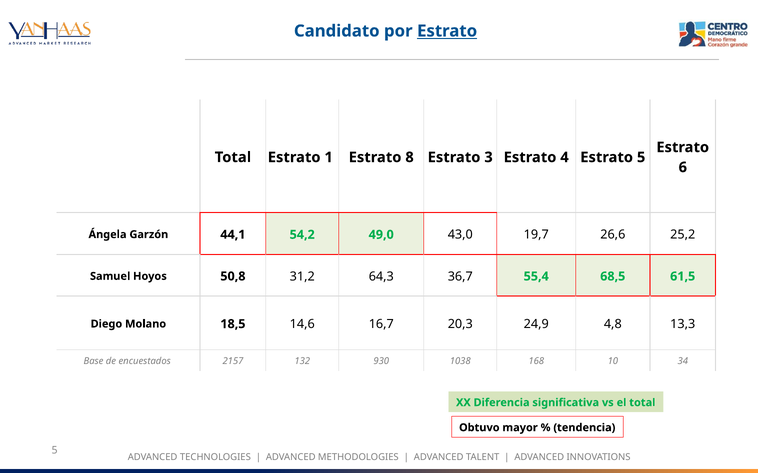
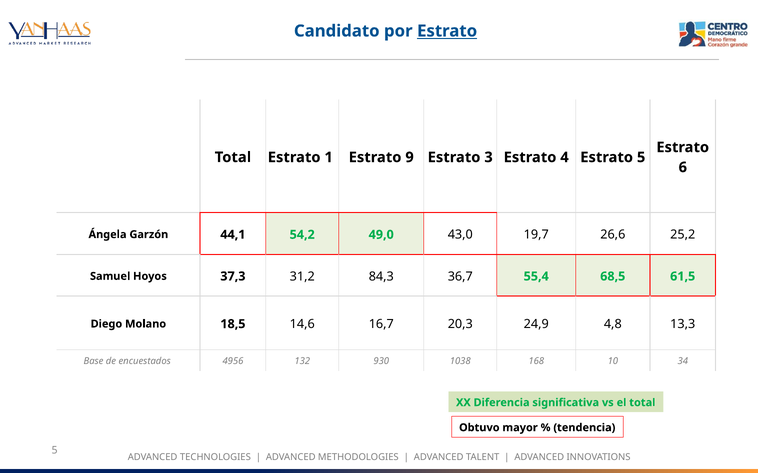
8: 8 -> 9
50,8: 50,8 -> 37,3
64,3: 64,3 -> 84,3
2157: 2157 -> 4956
